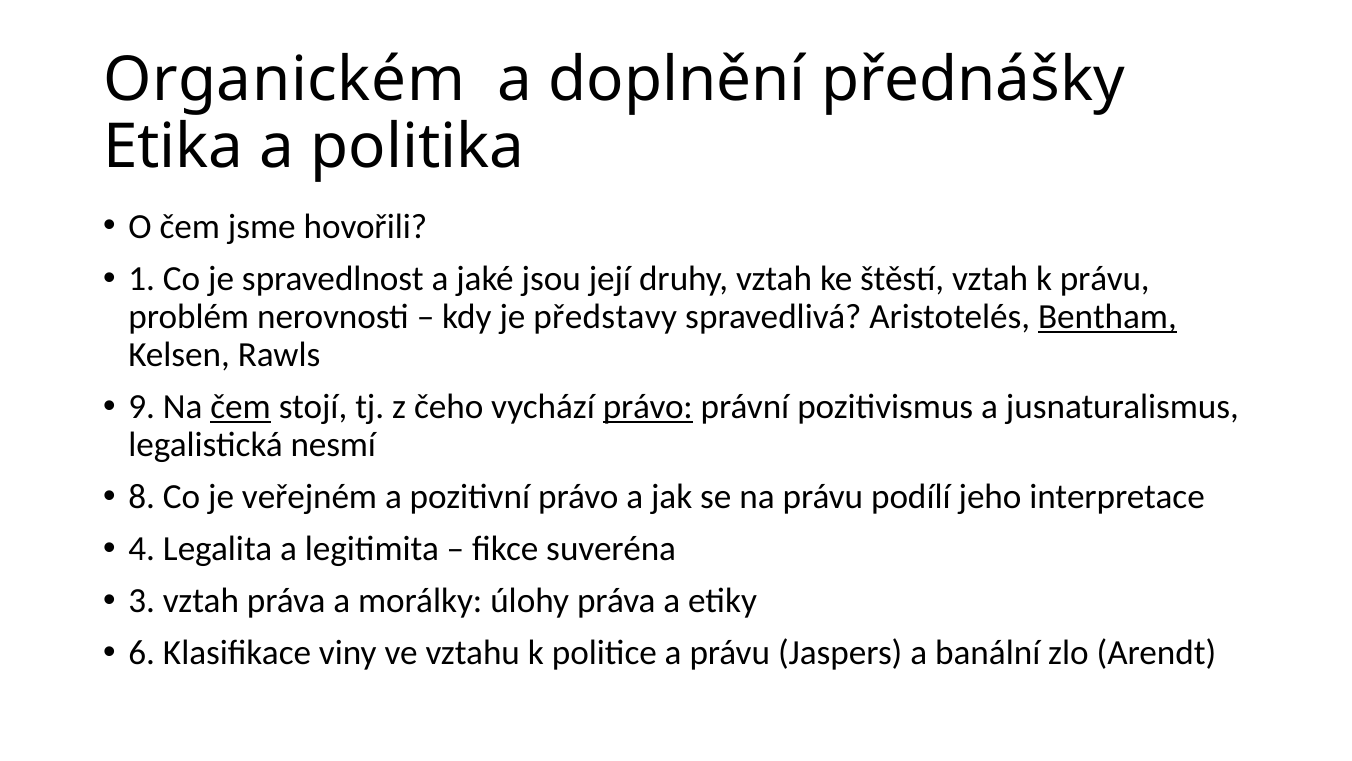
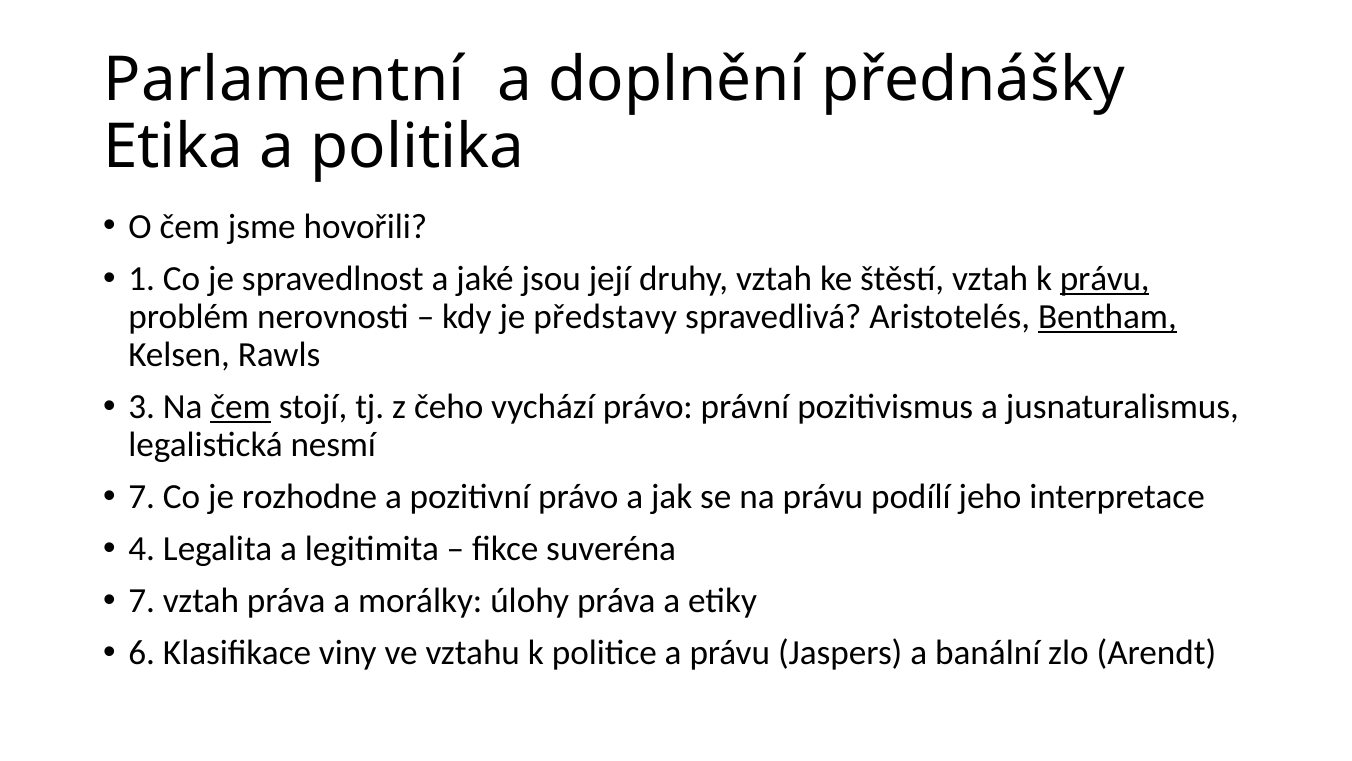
Organickém: Organickém -> Parlamentní
právu at (1105, 278) underline: none -> present
9: 9 -> 3
právo at (648, 407) underline: present -> none
8 at (142, 497): 8 -> 7
veřejném: veřejném -> rozhodne
3 at (142, 601): 3 -> 7
